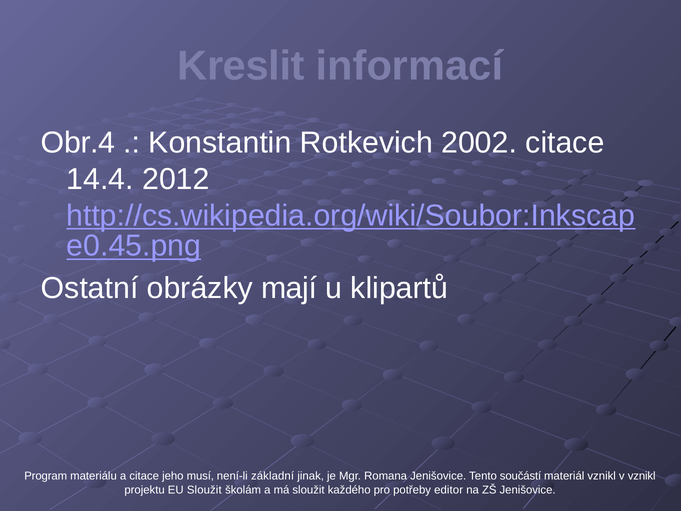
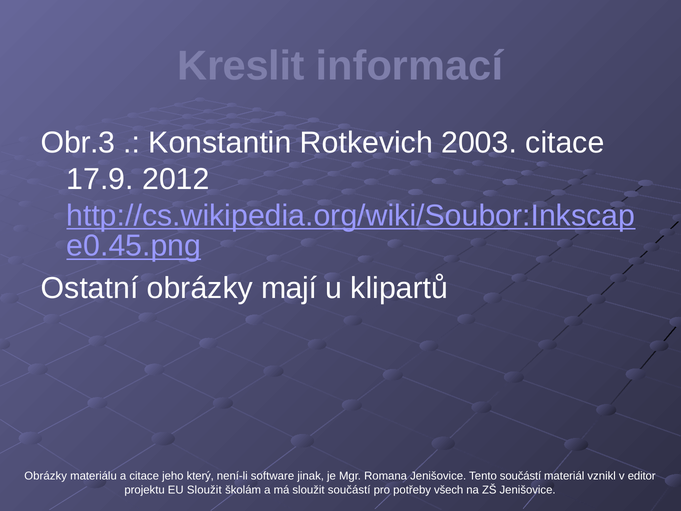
Obr.4: Obr.4 -> Obr.3
2002: 2002 -> 2003
14.4: 14.4 -> 17.9
Program at (46, 476): Program -> Obrázky
musí: musí -> který
základní: základní -> software
v vznikl: vznikl -> editor
sloužit každého: každého -> součástí
editor: editor -> všech
